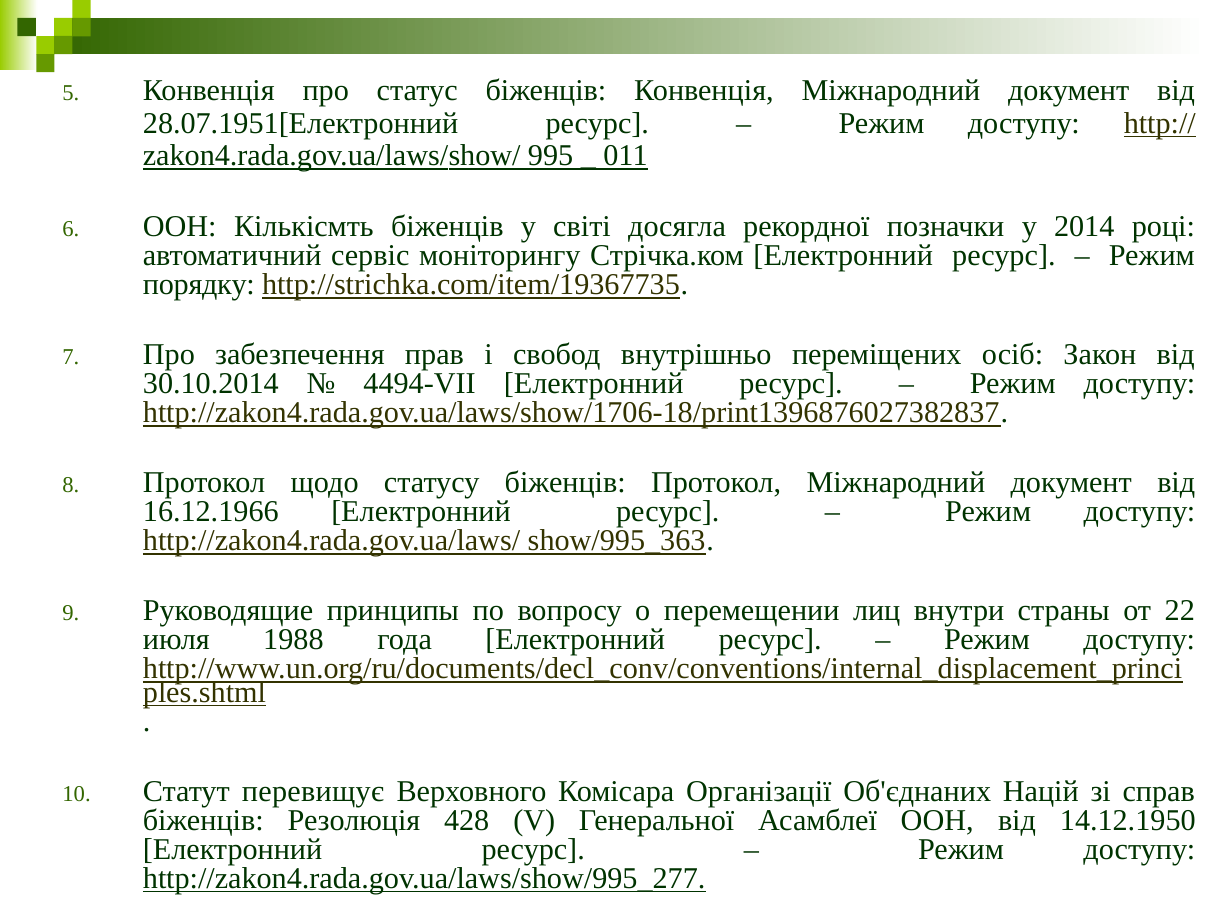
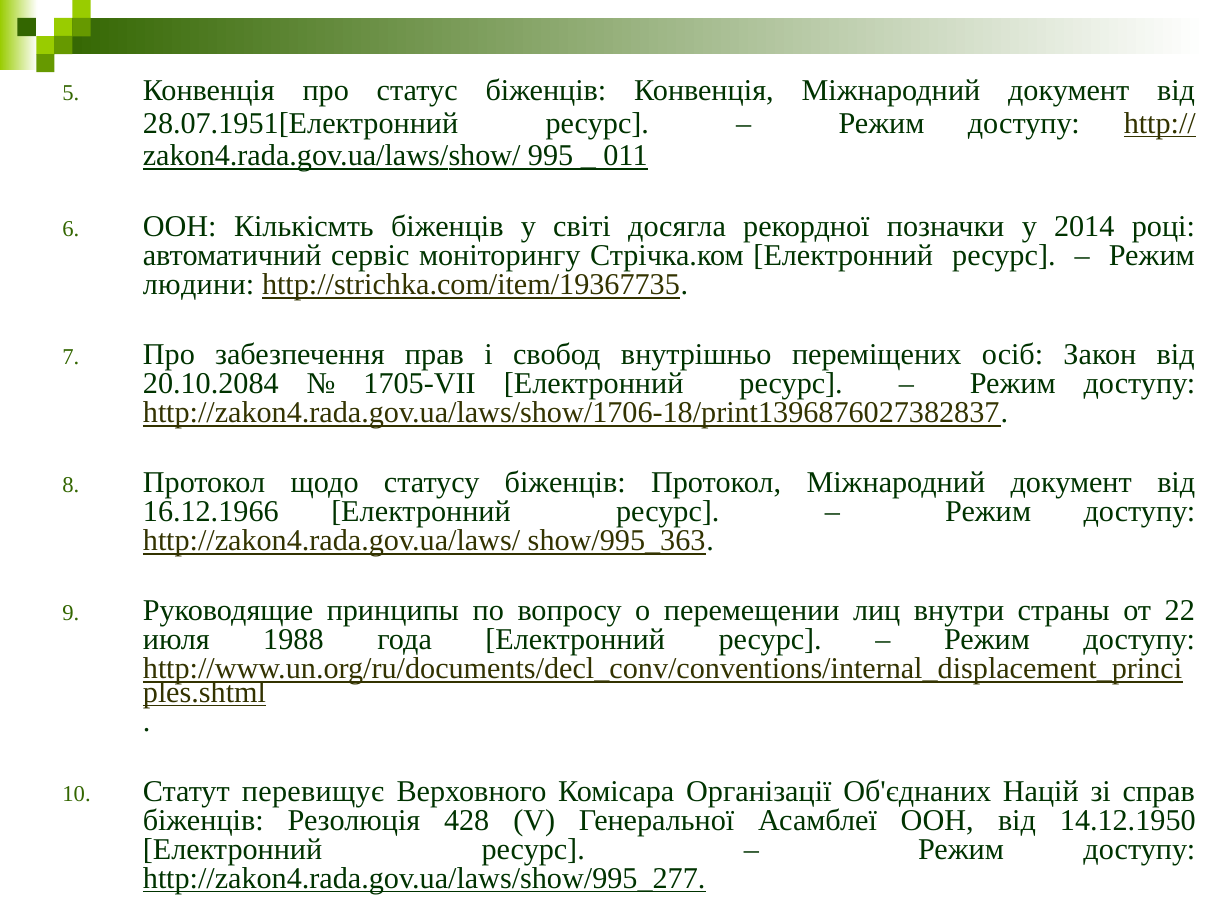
порядку: порядку -> людини
30.10.2014: 30.10.2014 -> 20.10.2084
4494-VII: 4494-VII -> 1705-VII
